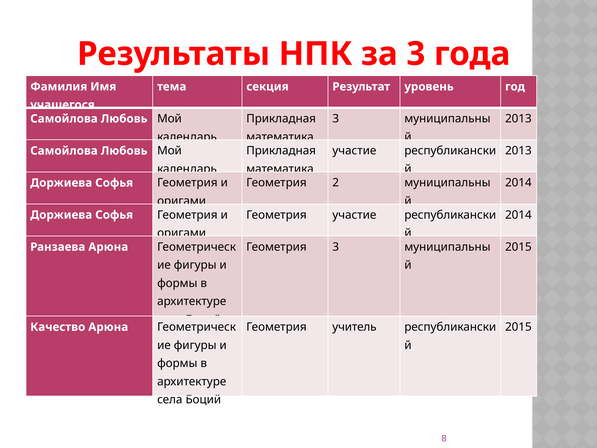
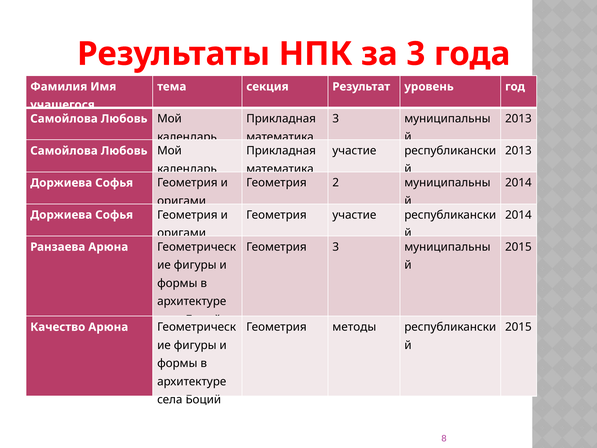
учитель: учитель -> методы
